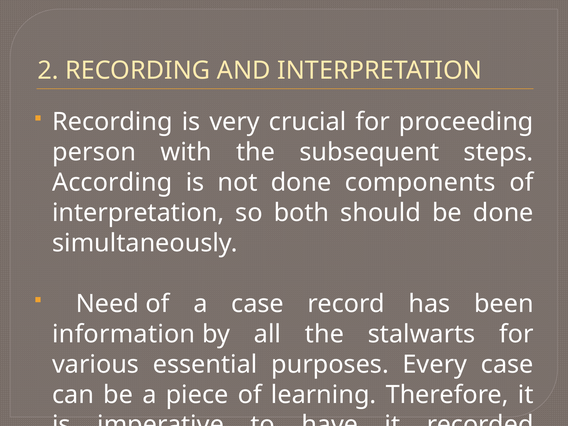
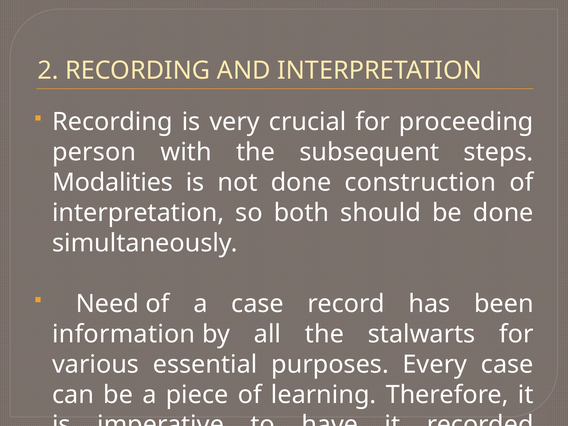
According: According -> Modalities
components: components -> construction
